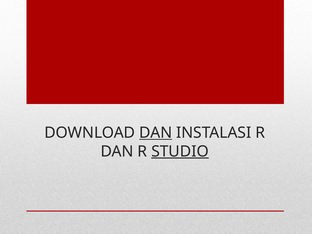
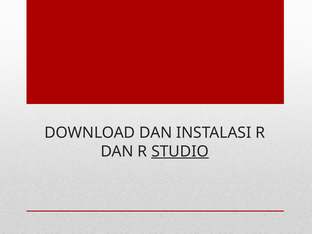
DAN at (156, 133) underline: present -> none
